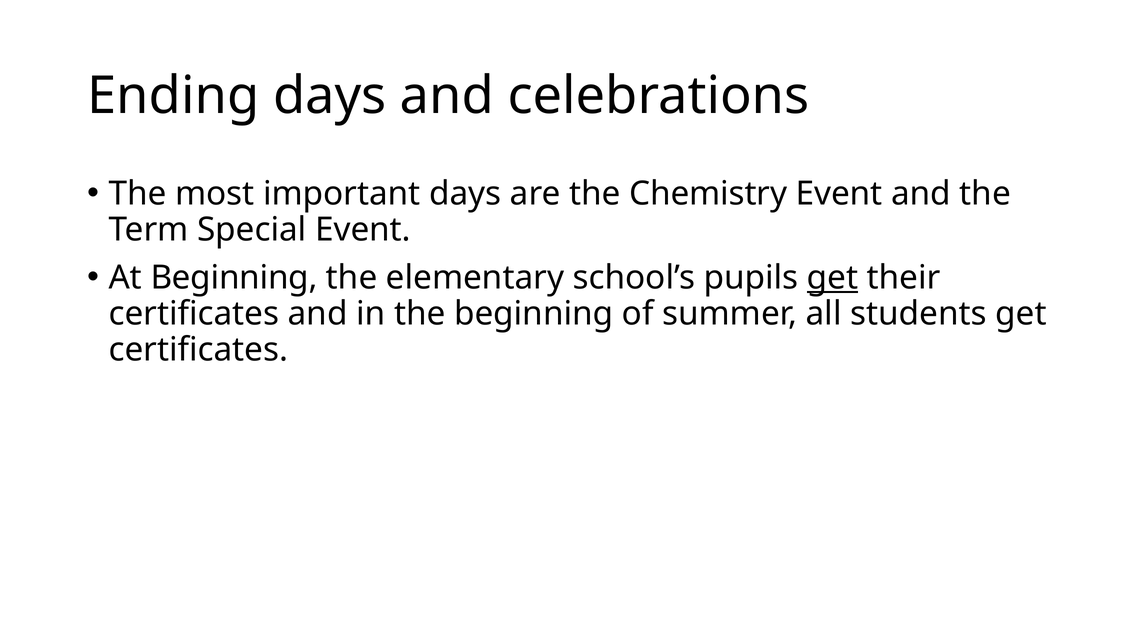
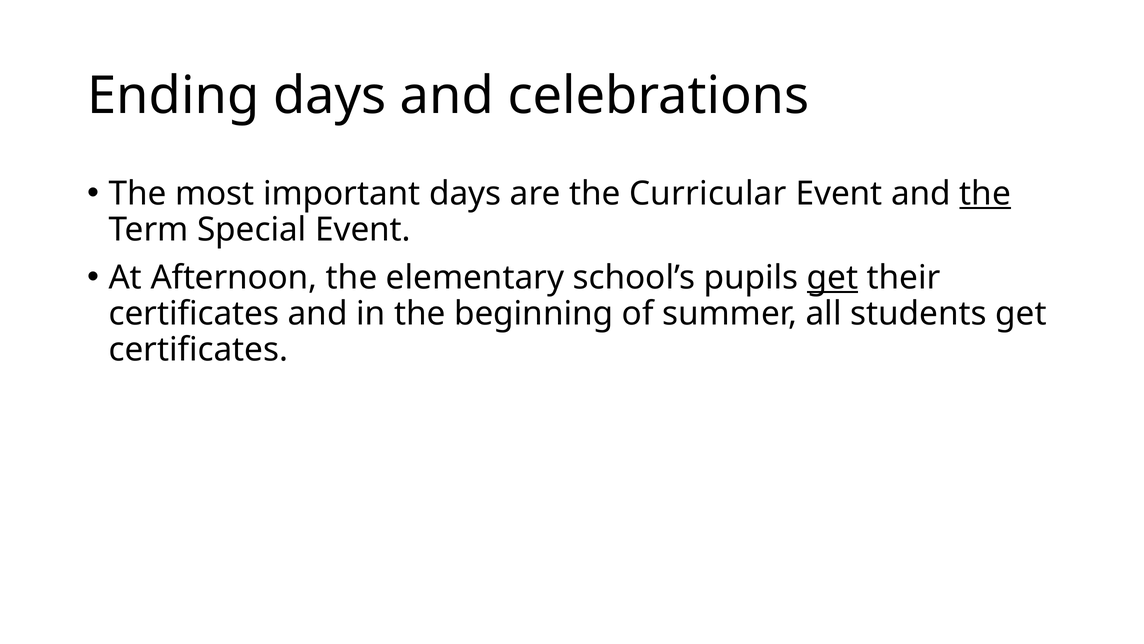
Chemistry: Chemistry -> Curricular
the at (985, 193) underline: none -> present
At Beginning: Beginning -> Afternoon
